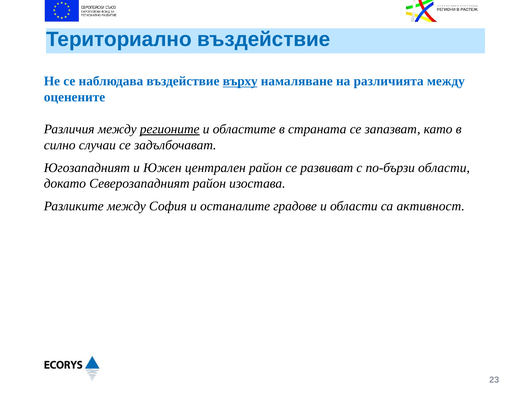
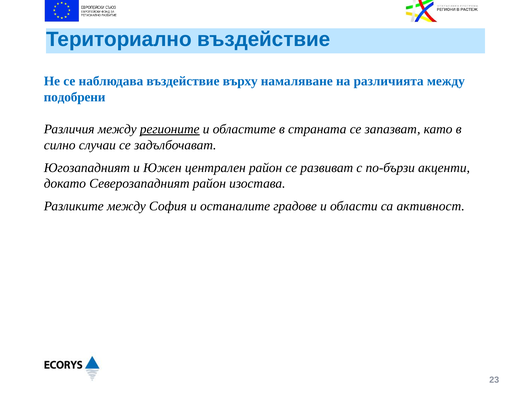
върху underline: present -> none
оценените: оценените -> подобрени
по-бързи области: области -> акценти
